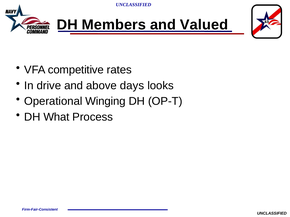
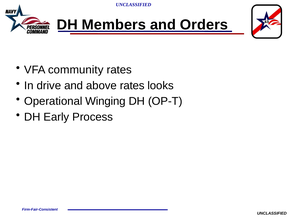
Valued: Valued -> Orders
competitive: competitive -> community
above days: days -> rates
What: What -> Early
